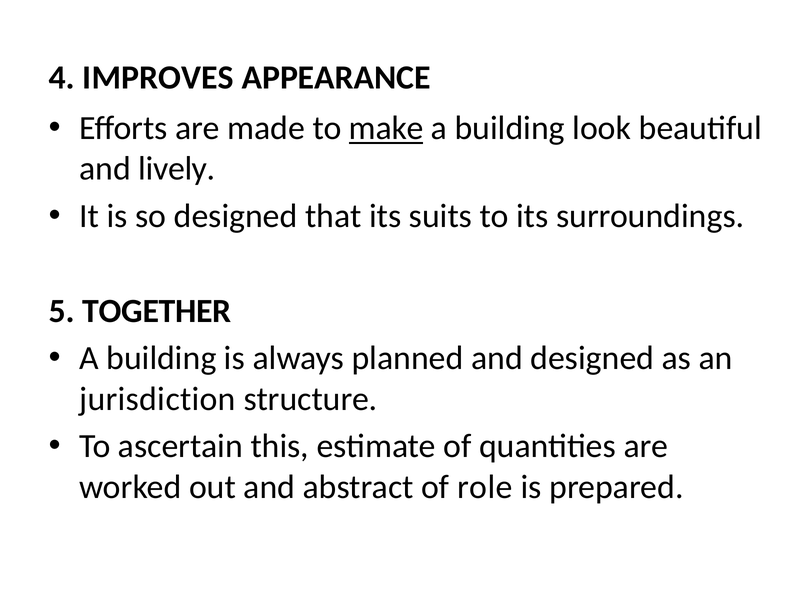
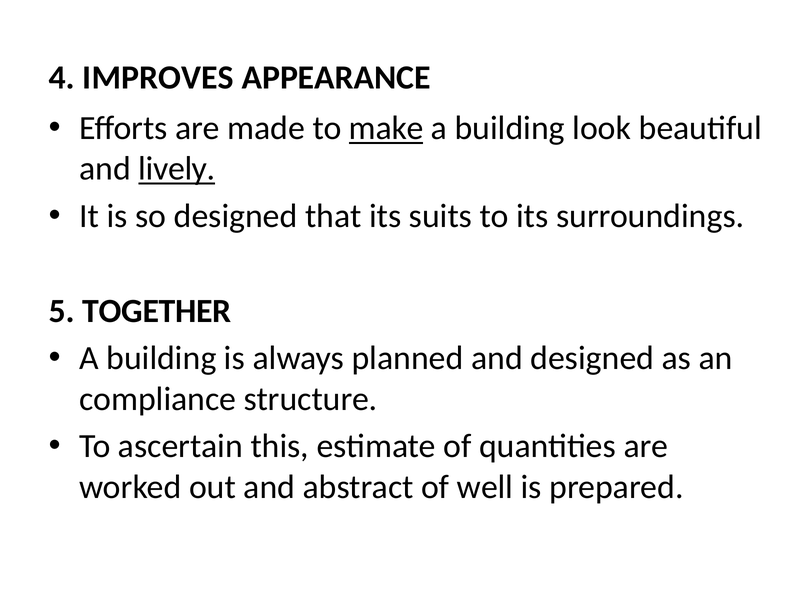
lively underline: none -> present
jurisdiction: jurisdiction -> compliance
role: role -> well
